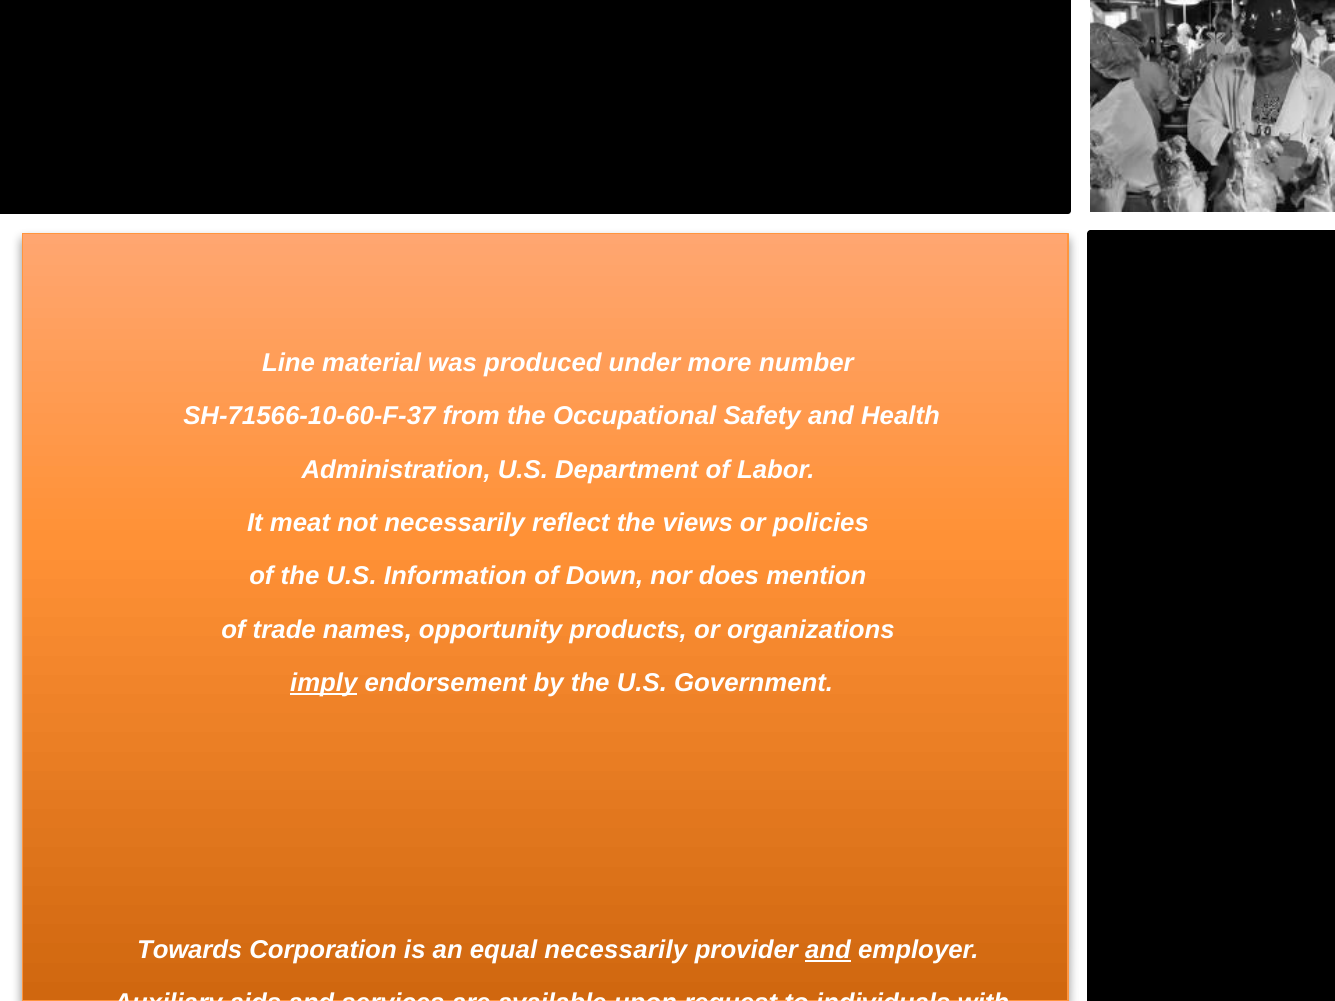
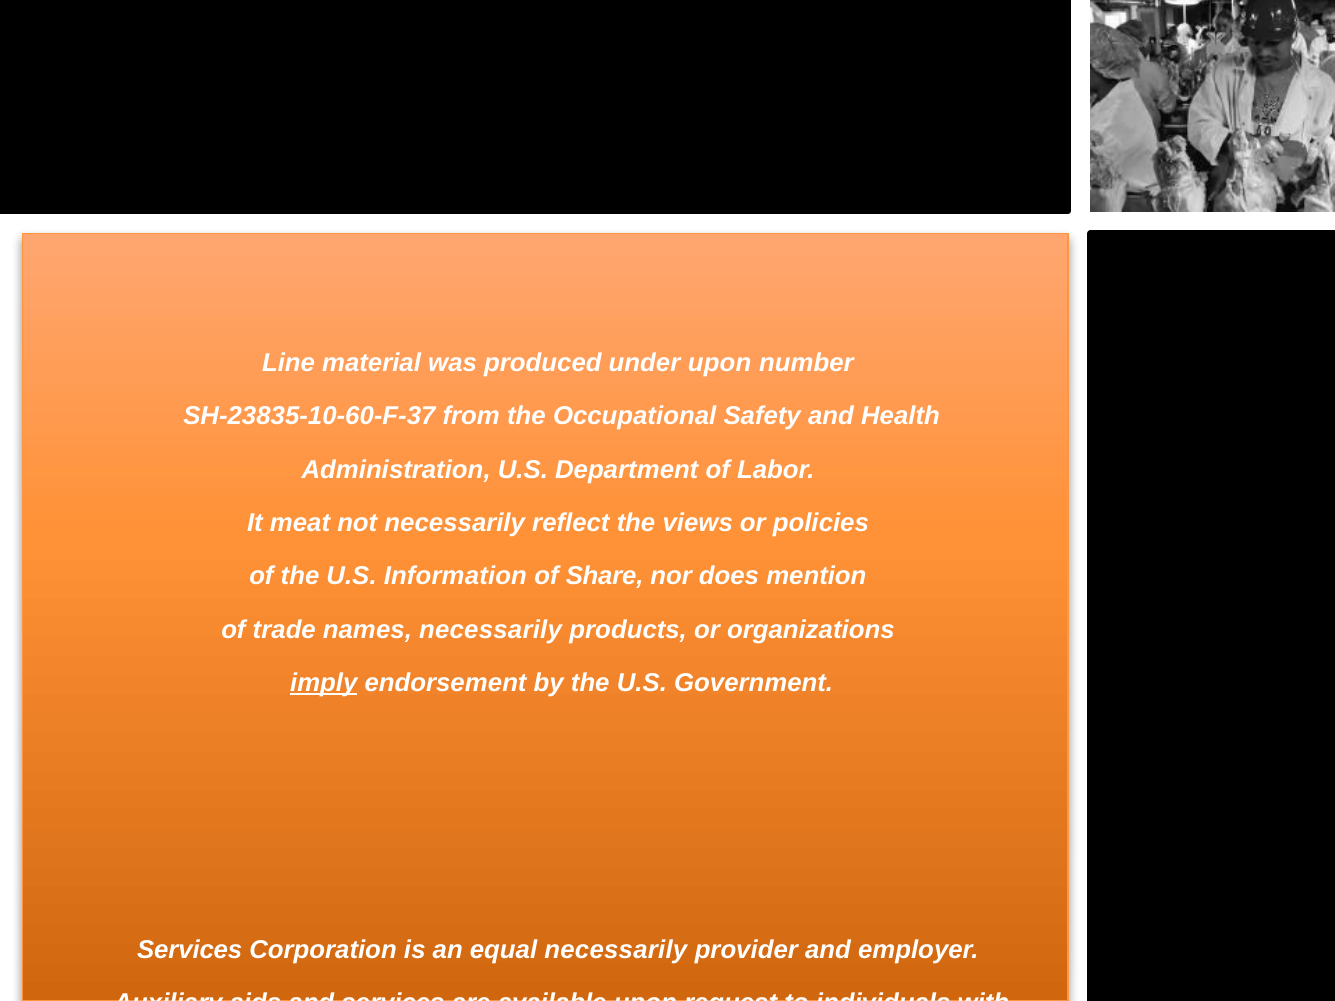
under more: more -> upon
SH-71566-10-60-F-37: SH-71566-10-60-F-37 -> SH-23835-10-60-F-37
Down: Down -> Share
names opportunity: opportunity -> necessarily
Towards at (190, 950): Towards -> Services
and at (828, 950) underline: present -> none
